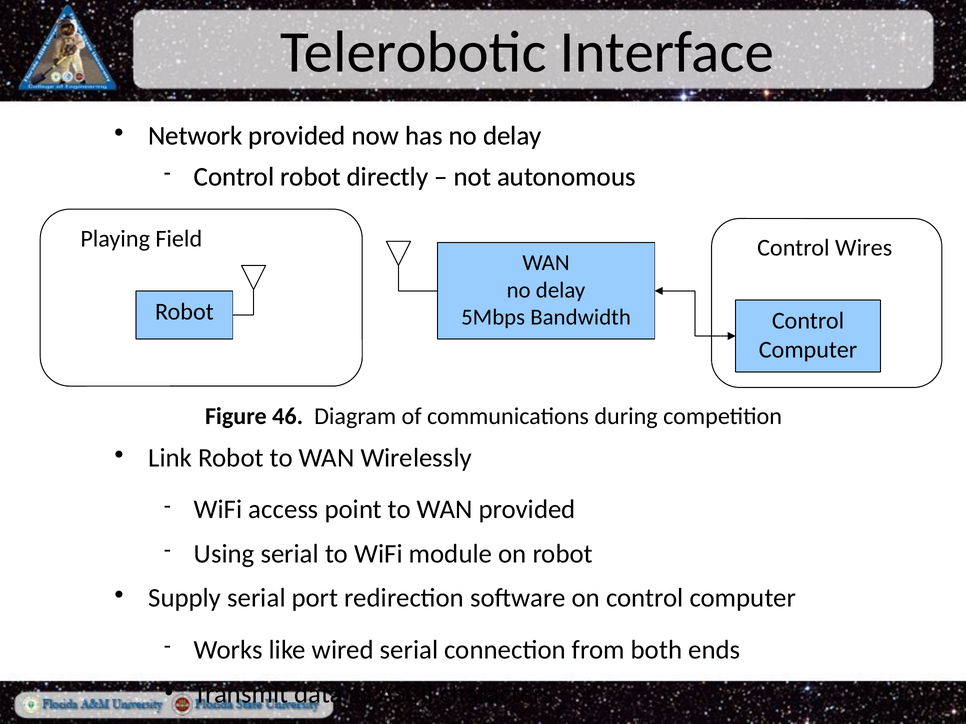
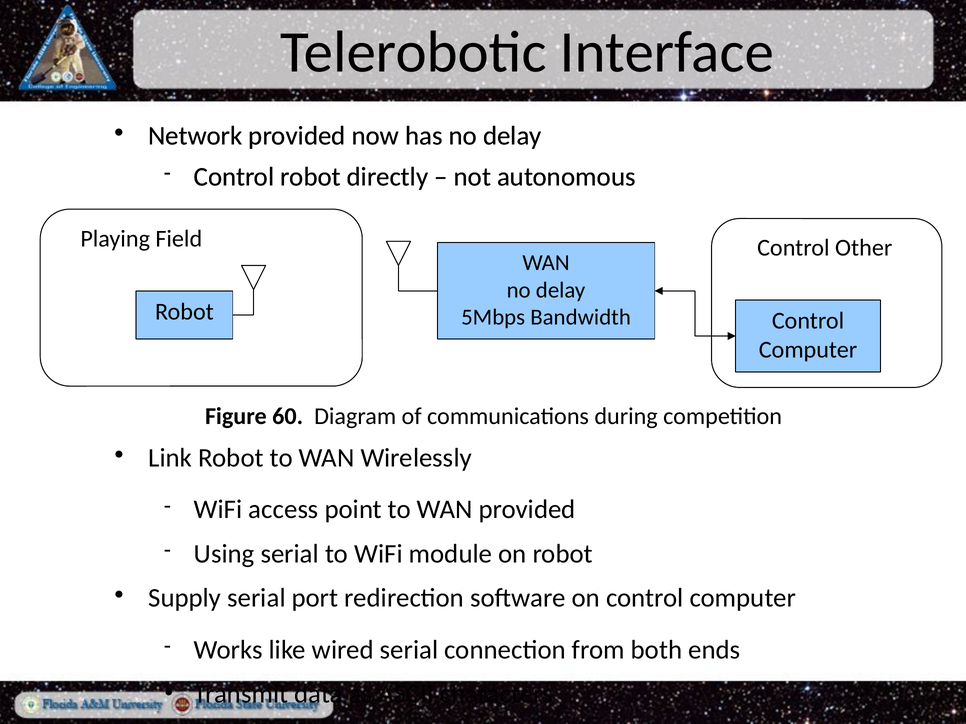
Wires: Wires -> Other
46: 46 -> 60
